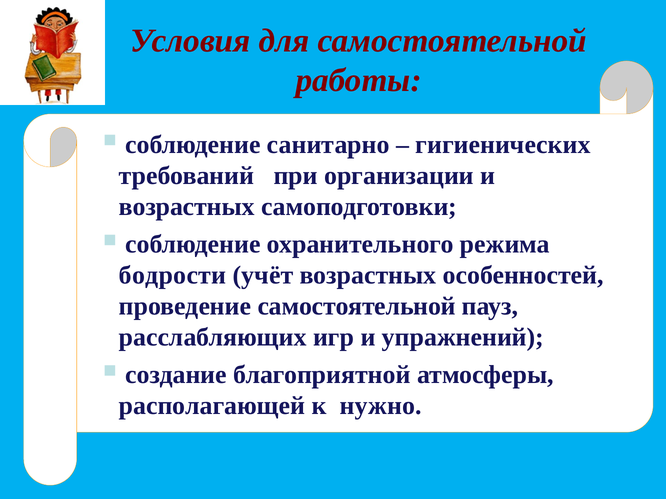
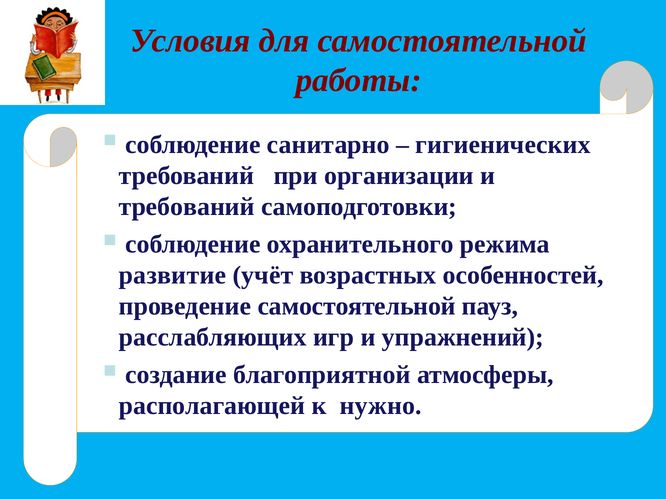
возрастных at (187, 207): возрастных -> требований
бодрости: бодрости -> развитие
